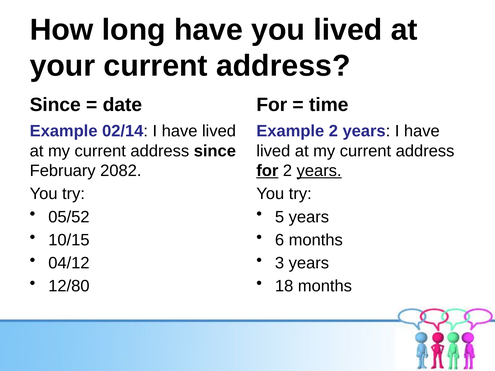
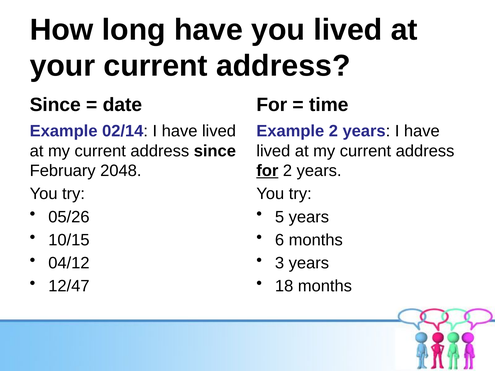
2082: 2082 -> 2048
years at (319, 171) underline: present -> none
05/52: 05/52 -> 05/26
12/80: 12/80 -> 12/47
